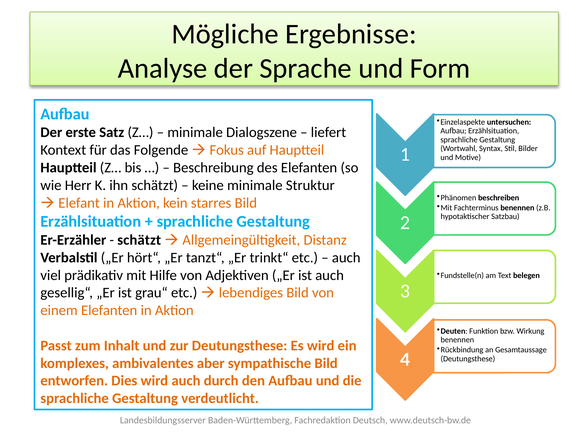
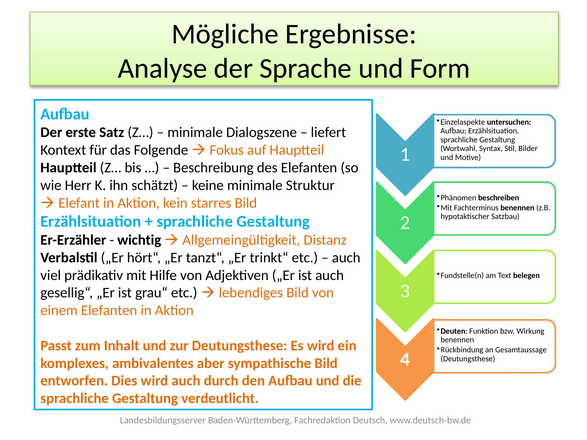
schätzt at (139, 240): schätzt -> wichtig
